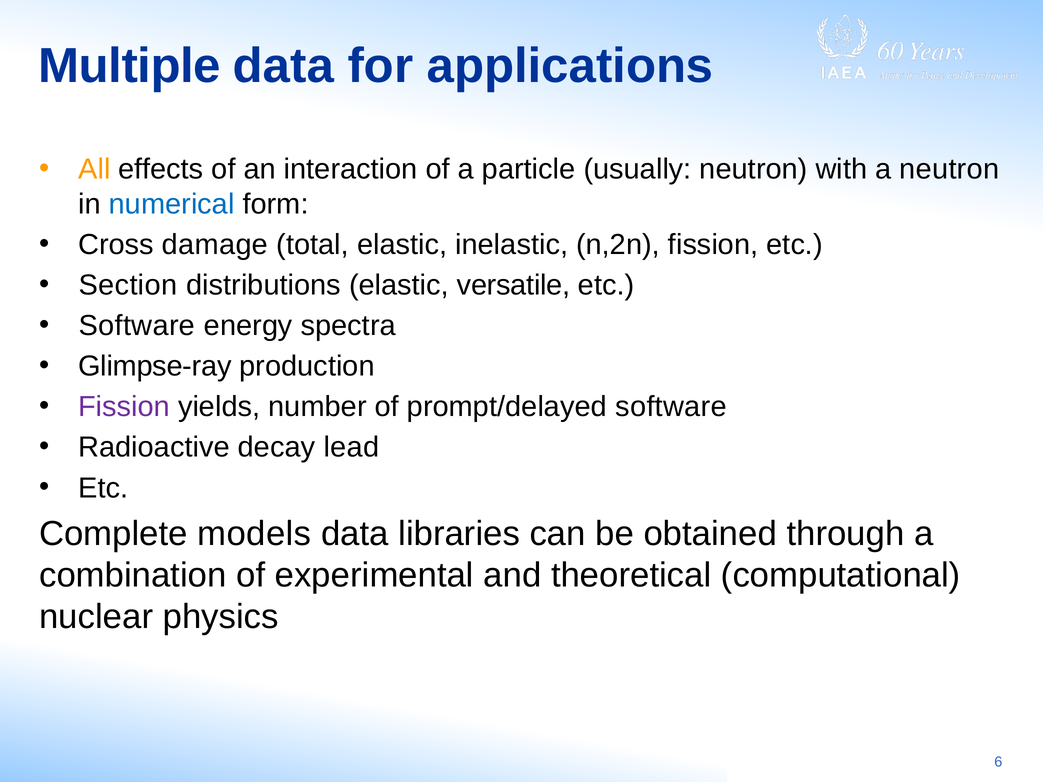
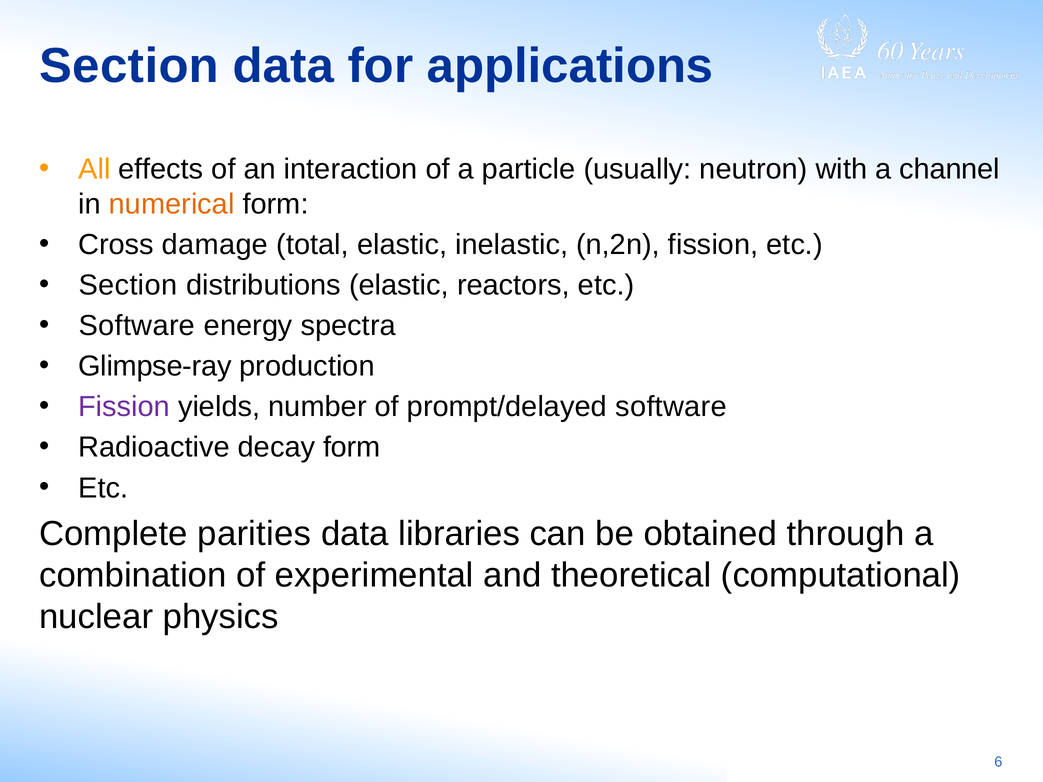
Multiple at (130, 66): Multiple -> Section
a neutron: neutron -> channel
numerical colour: blue -> orange
versatile: versatile -> reactors
decay lead: lead -> form
models: models -> parities
